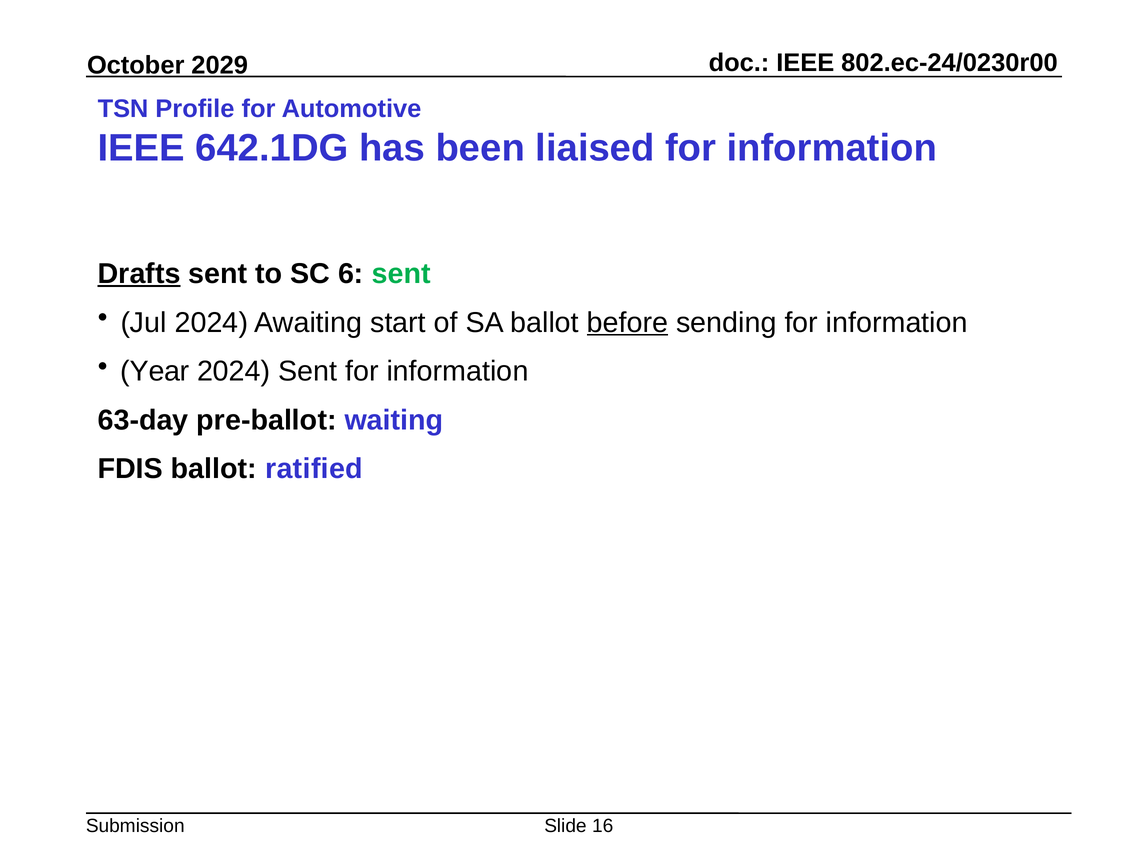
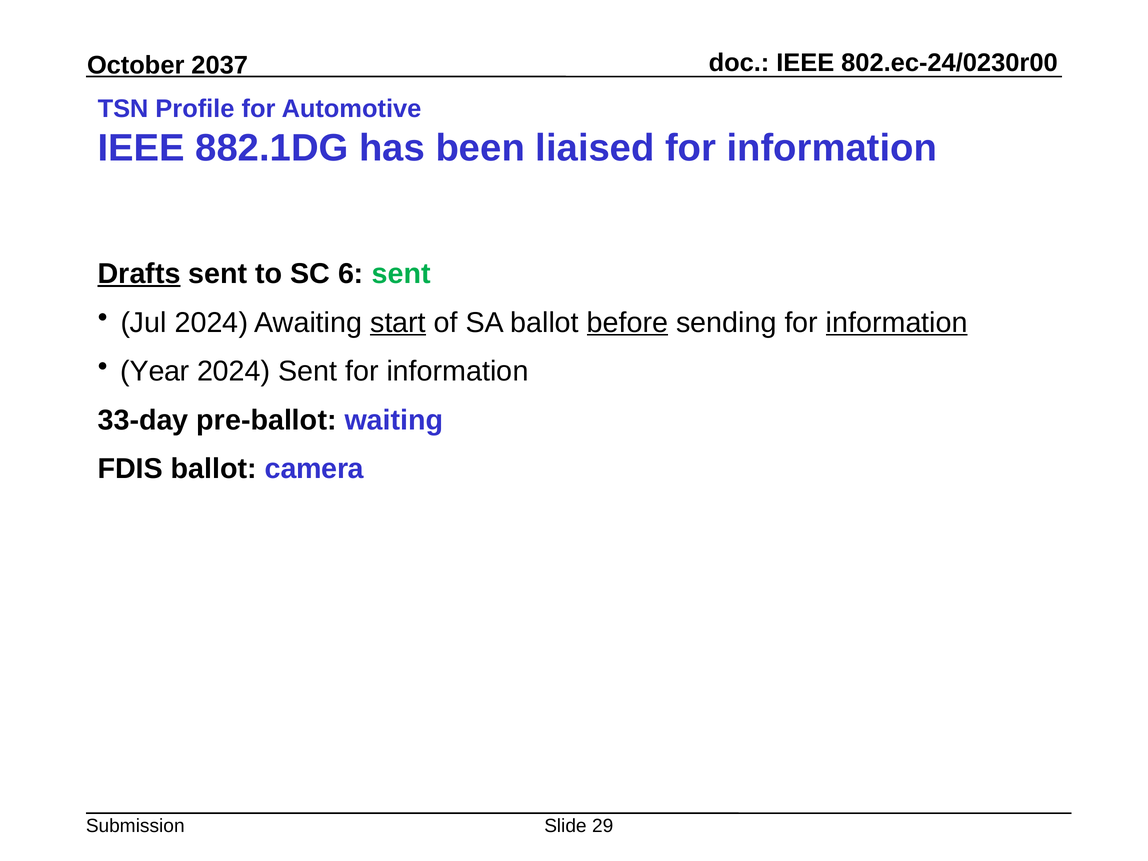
2029: 2029 -> 2037
642.1DG: 642.1DG -> 882.1DG
start underline: none -> present
information at (897, 323) underline: none -> present
63-day: 63-day -> 33-day
ratified: ratified -> camera
16: 16 -> 29
